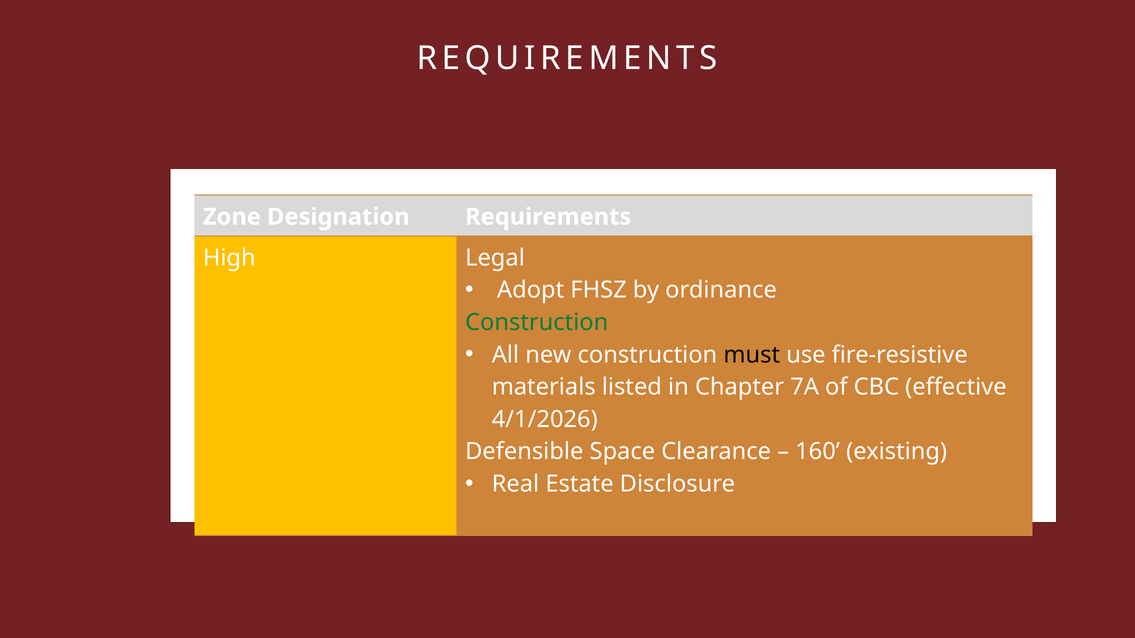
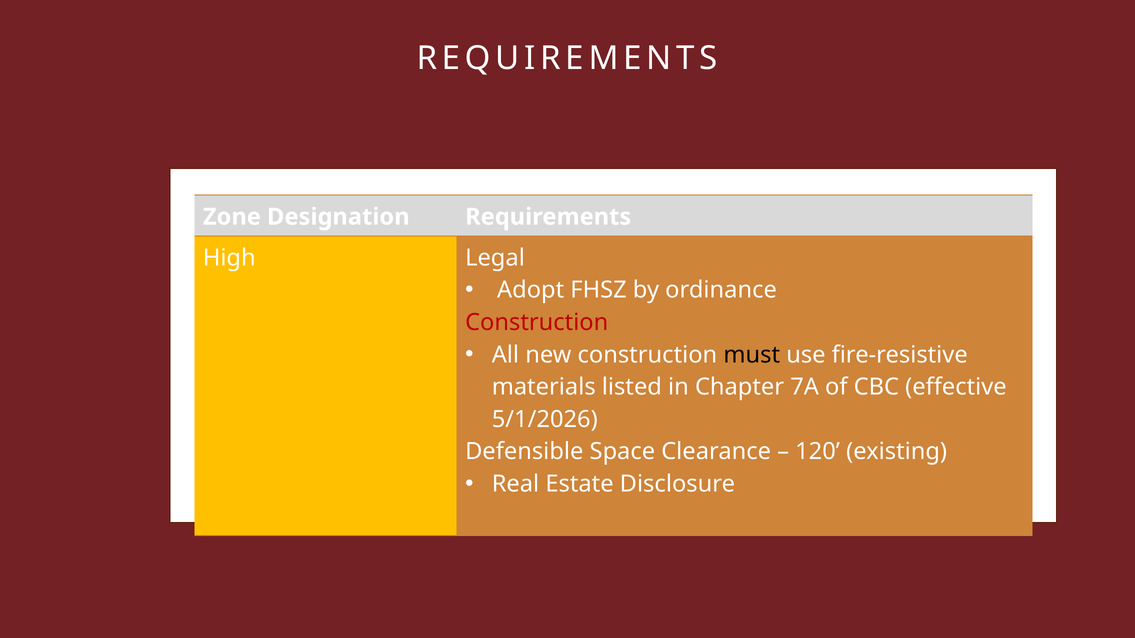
Construction at (537, 323) colour: green -> red
4/1/2026: 4/1/2026 -> 5/1/2026
160: 160 -> 120
